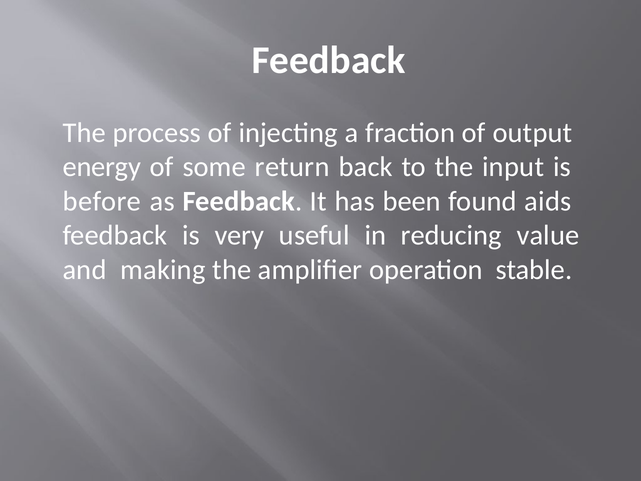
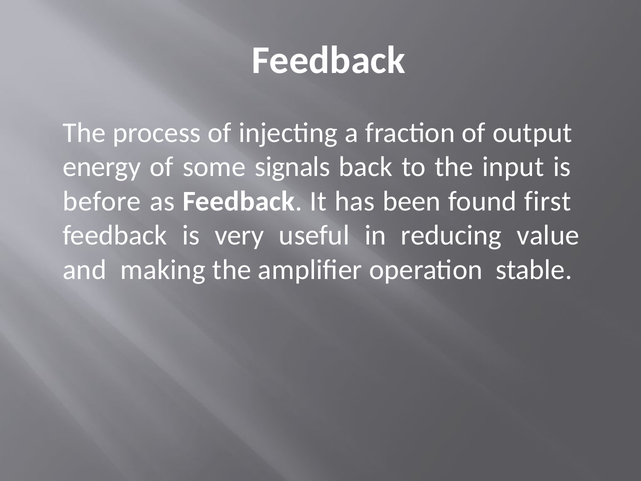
return: return -> signals
aids: aids -> first
